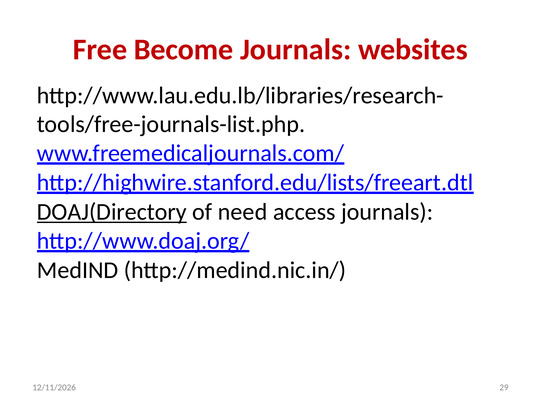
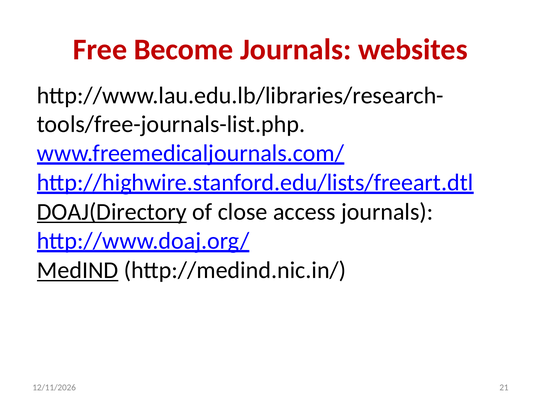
need: need -> close
MedIND underline: none -> present
29: 29 -> 21
